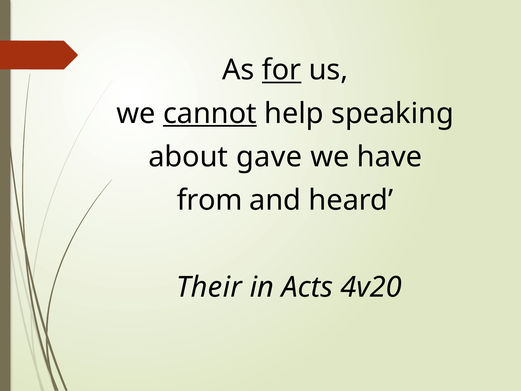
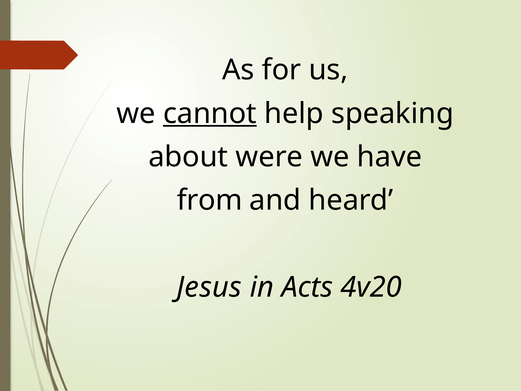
for underline: present -> none
gave: gave -> were
Their: Their -> Jesus
